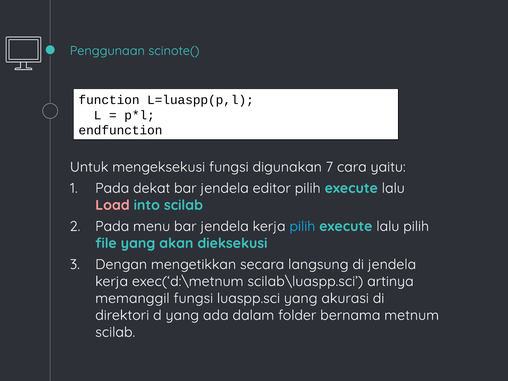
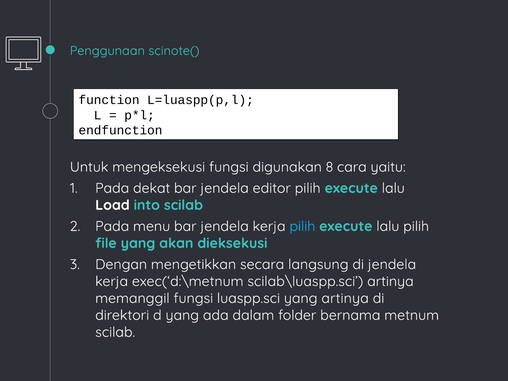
7: 7 -> 8
Load colour: pink -> white
yang akurasi: akurasi -> artinya
